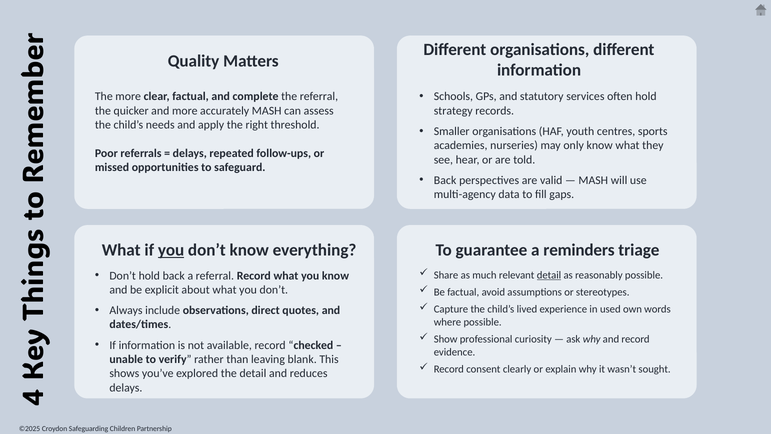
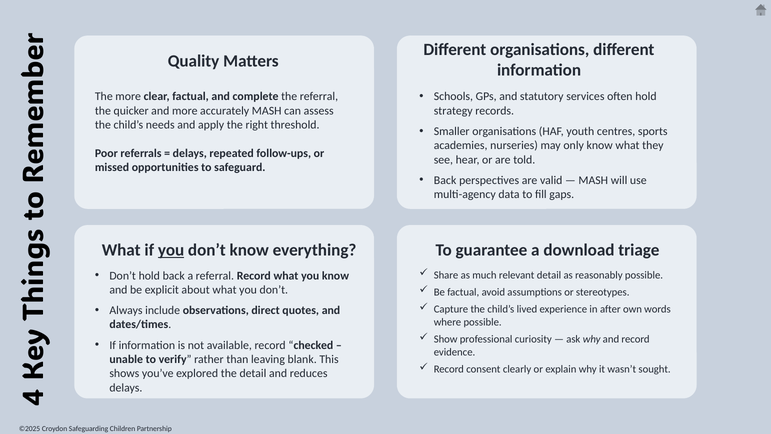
reminders: reminders -> download
detail at (549, 275) underline: present -> none
used: used -> after
